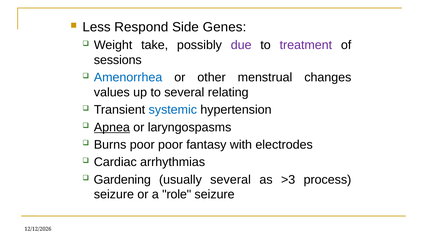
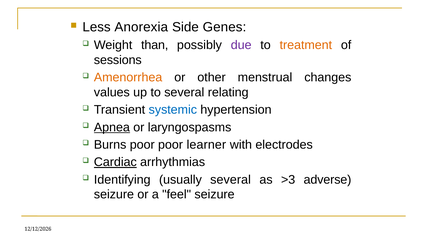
Respond: Respond -> Anorexia
take: take -> than
treatment colour: purple -> orange
Amenorrhea colour: blue -> orange
fantasy: fantasy -> learner
Cardiac underline: none -> present
Gardening: Gardening -> Identifying
process: process -> adverse
role: role -> feel
